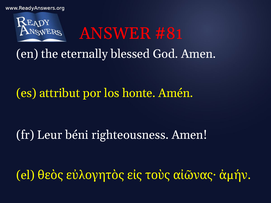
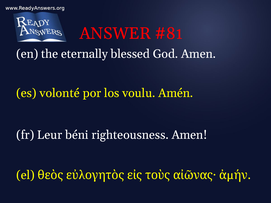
attribut: attribut -> volonté
honte: honte -> voulu
